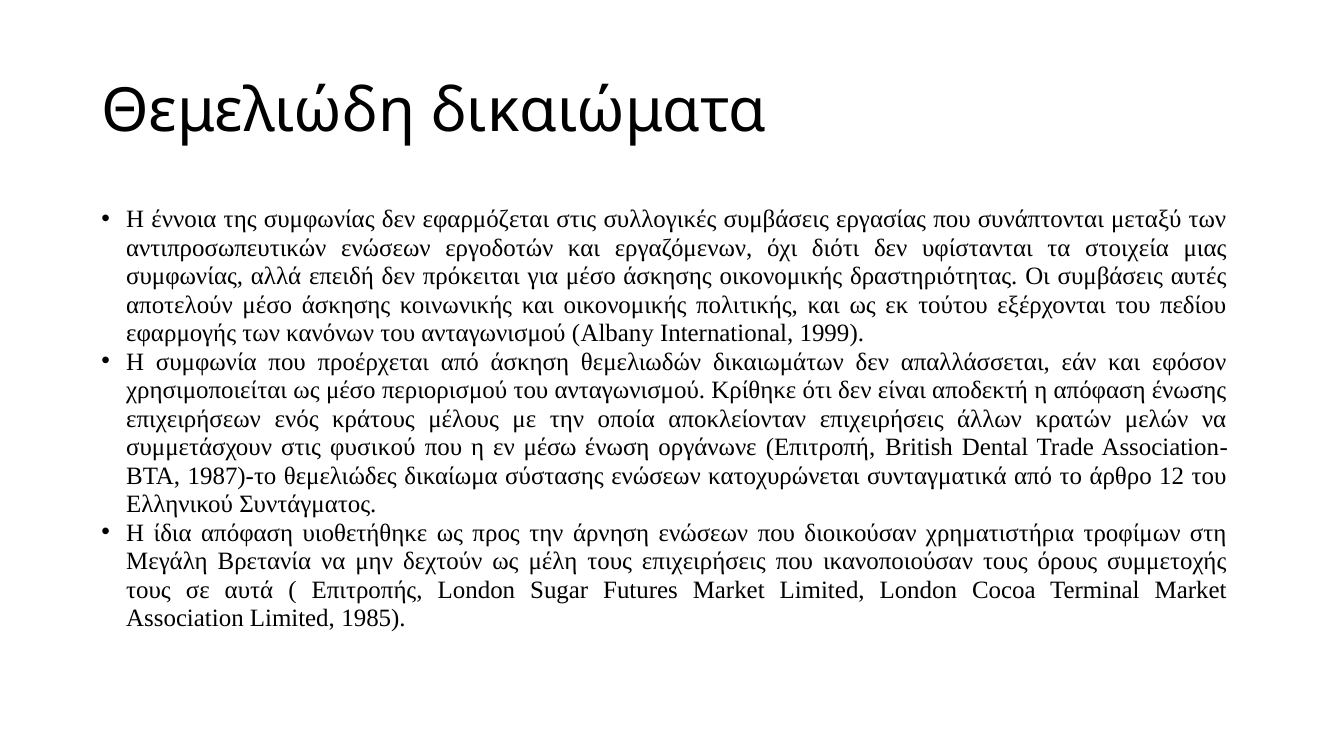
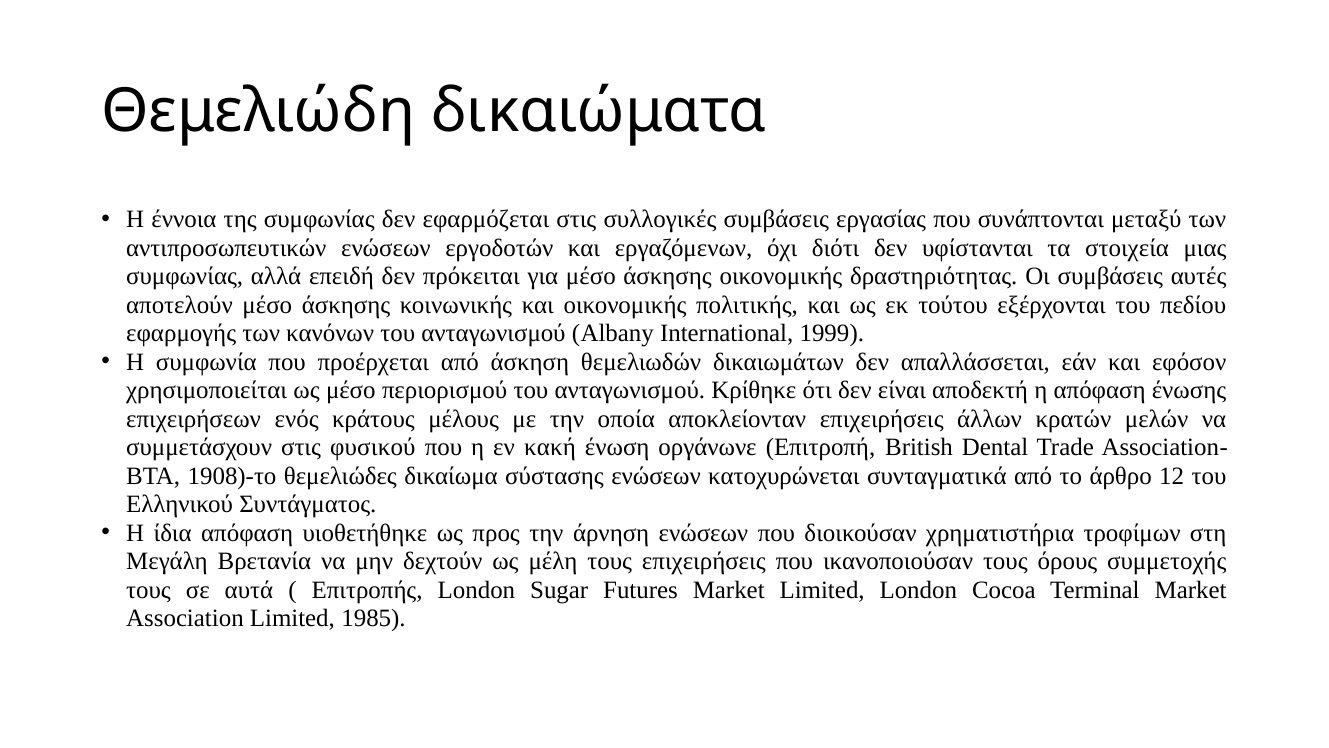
μέσω: μέσω -> κακή
1987)-το: 1987)-το -> 1908)-το
